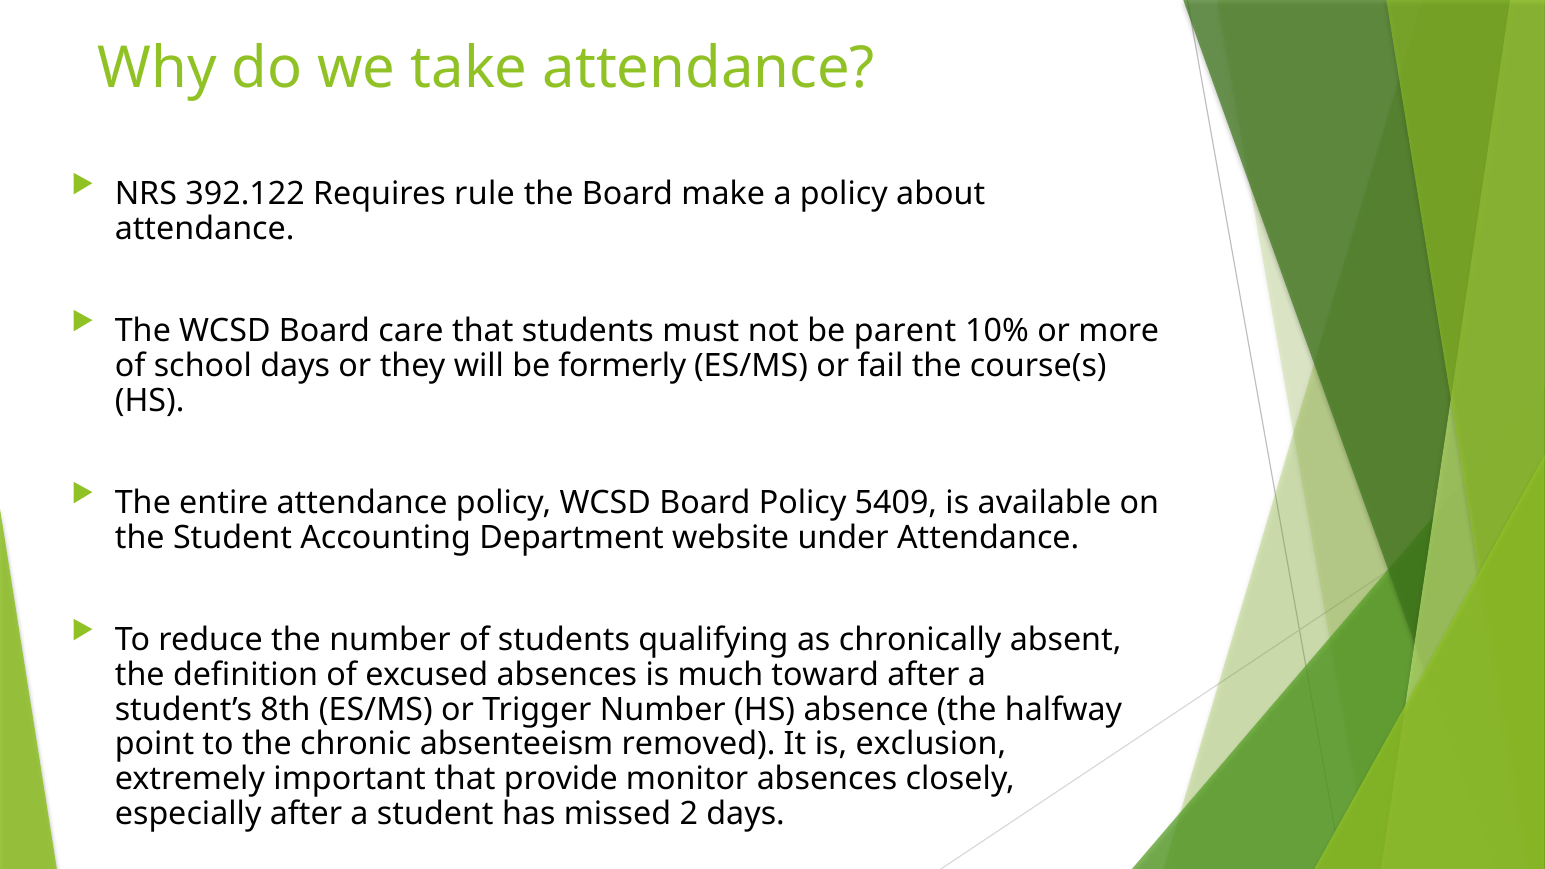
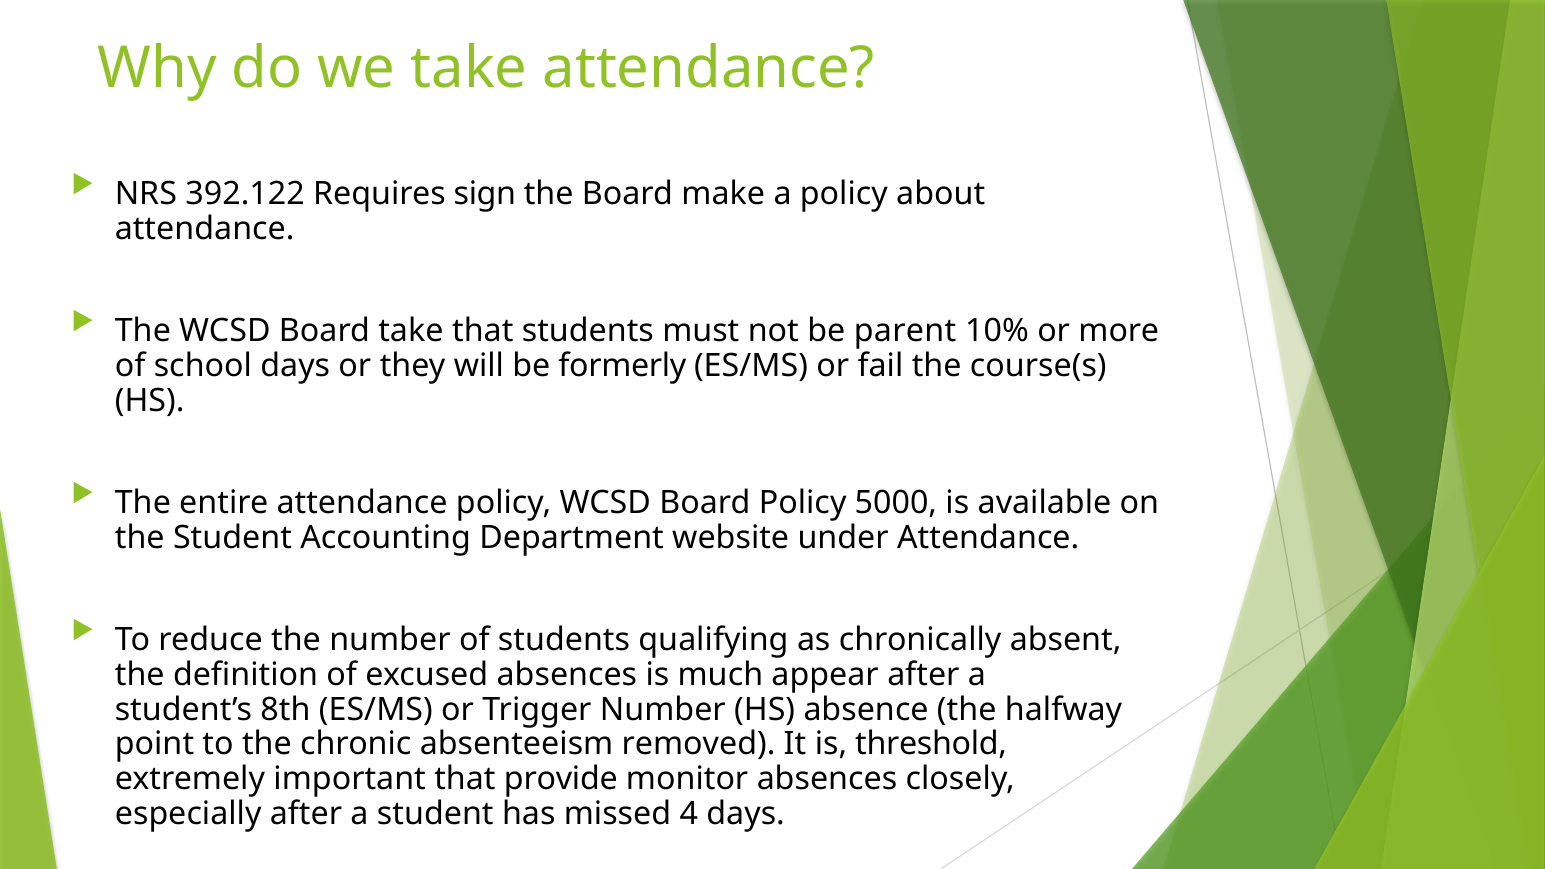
rule: rule -> sign
Board care: care -> take
5409: 5409 -> 5000
toward: toward -> appear
exclusion: exclusion -> threshold
2: 2 -> 4
